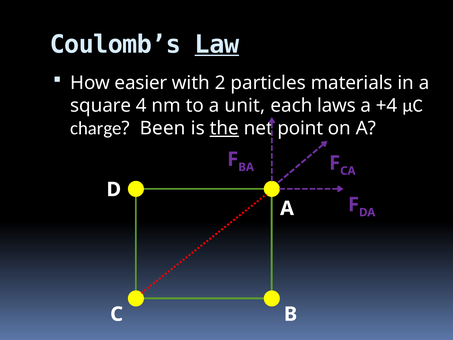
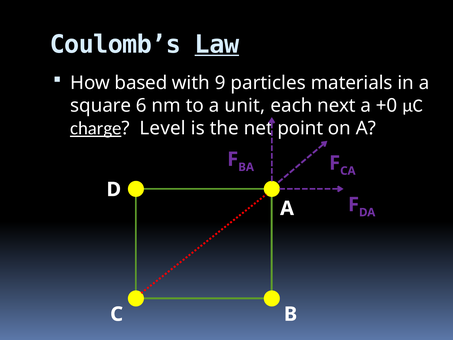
easier: easier -> based
2: 2 -> 9
4: 4 -> 6
laws: laws -> next
+4: +4 -> +0
charge underline: none -> present
Been: Been -> Level
the underline: present -> none
